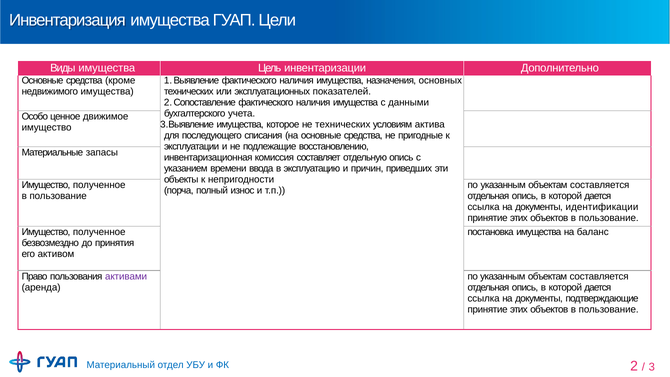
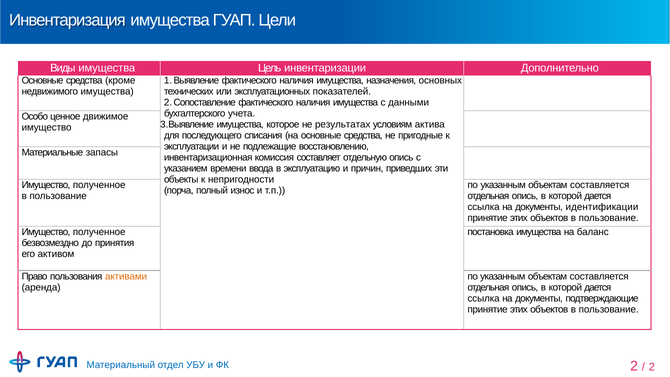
не технических: технических -> результатах
активами colour: purple -> orange
3 at (652, 367): 3 -> 2
